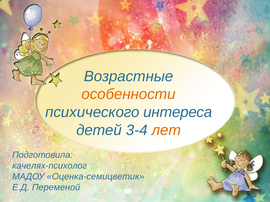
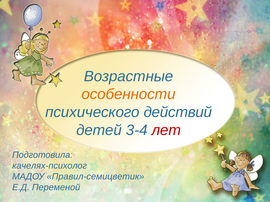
интереса: интереса -> действий
лет colour: orange -> red
Оценка-семицветик: Оценка-семицветик -> Правил-семицветик
